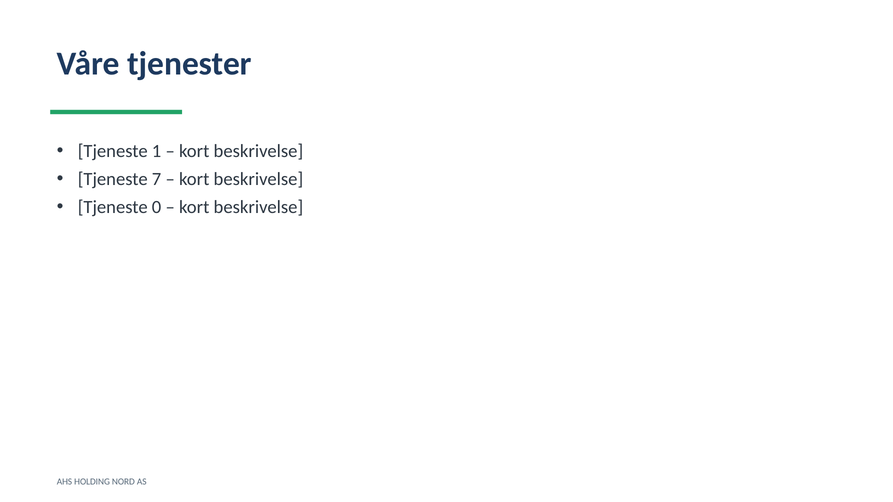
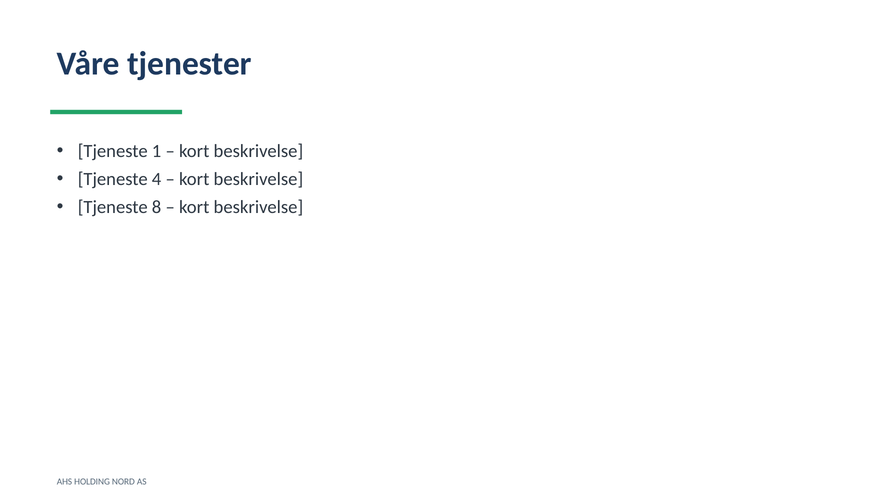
7: 7 -> 4
0: 0 -> 8
